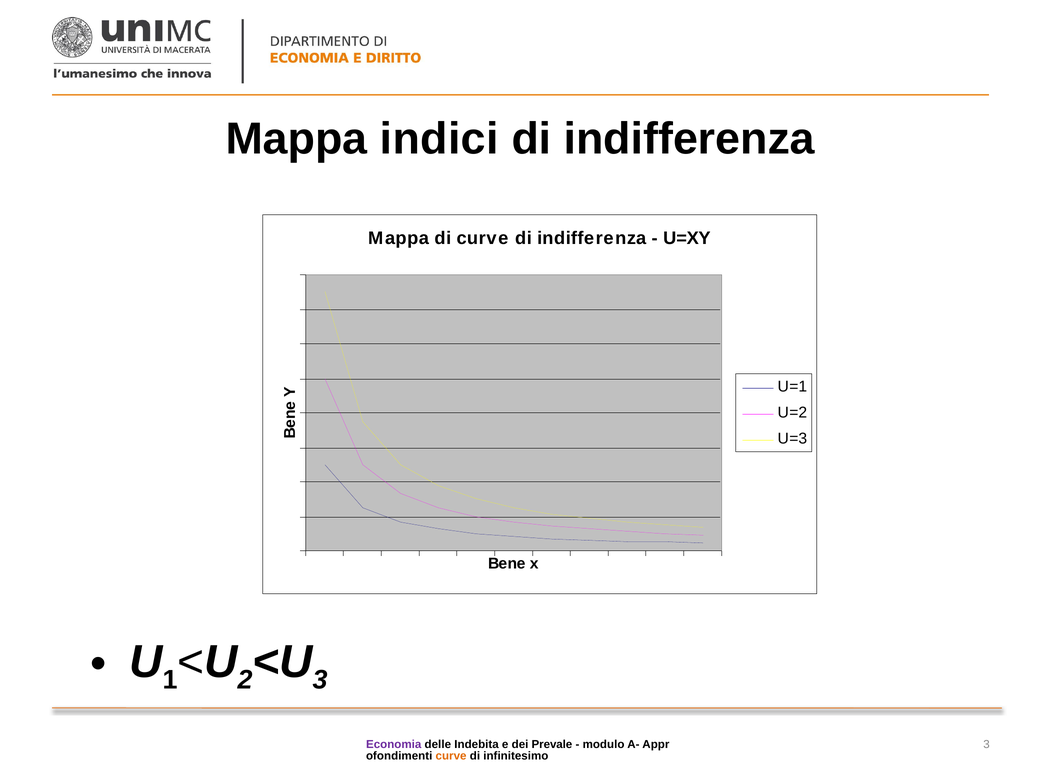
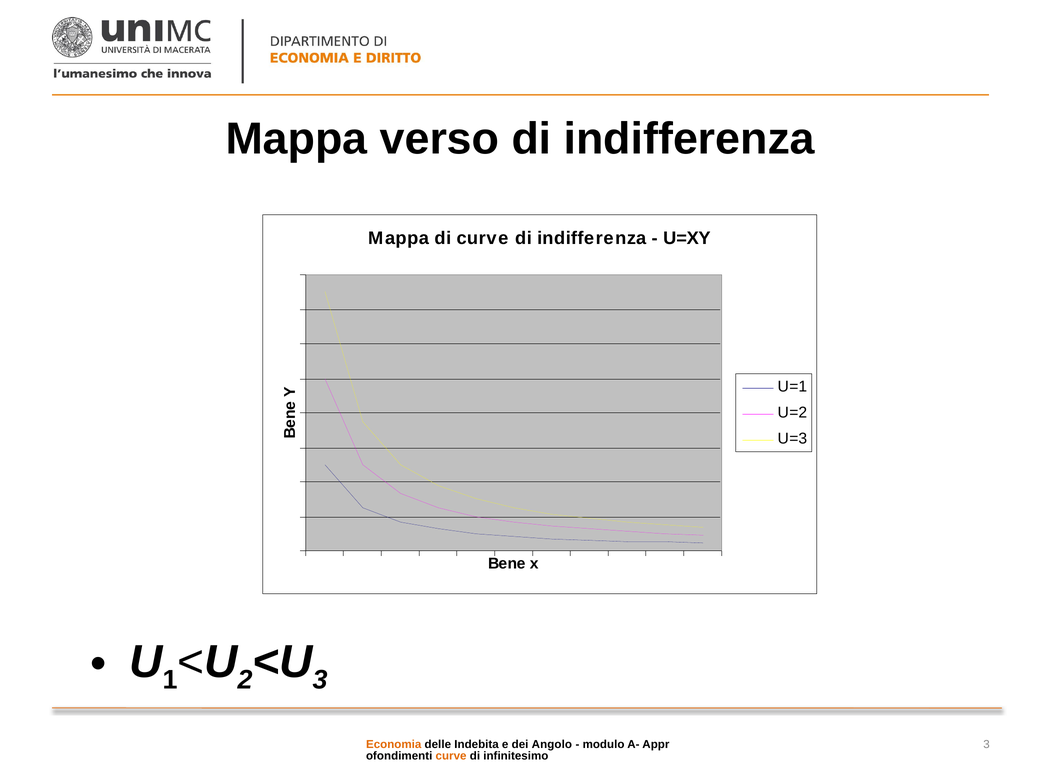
indici: indici -> verso
Economia colour: purple -> orange
Prevale: Prevale -> Angolo
